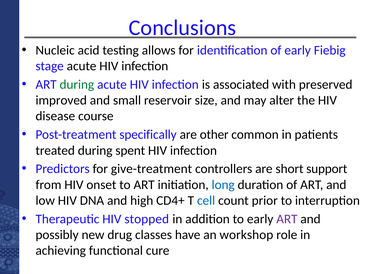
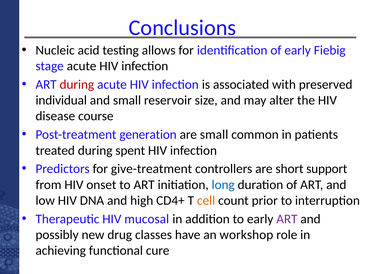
during at (77, 84) colour: green -> red
improved: improved -> individual
specifically: specifically -> generation
are other: other -> small
cell colour: blue -> orange
stopped: stopped -> mucosal
